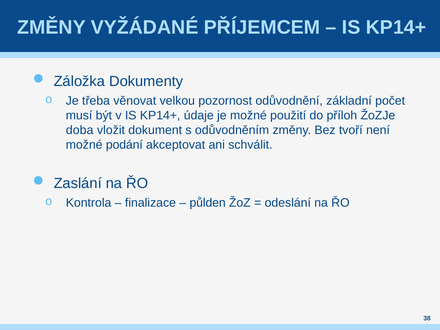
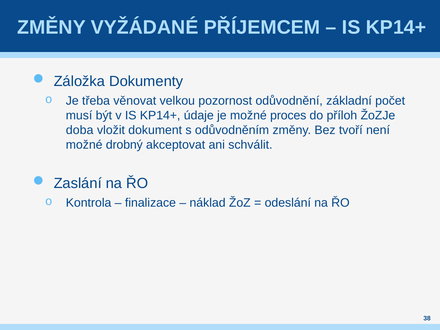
použití: použití -> proces
podání: podání -> drobný
půlden: půlden -> náklad
